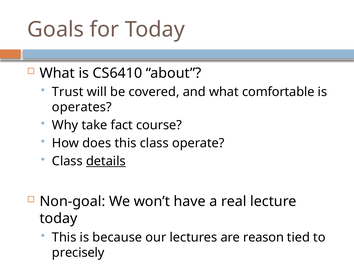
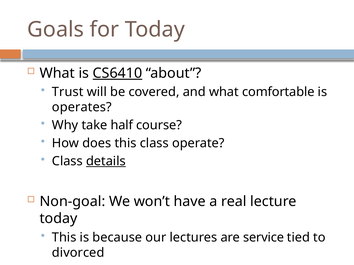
CS6410 underline: none -> present
fact: fact -> half
reason: reason -> service
precisely: precisely -> divorced
